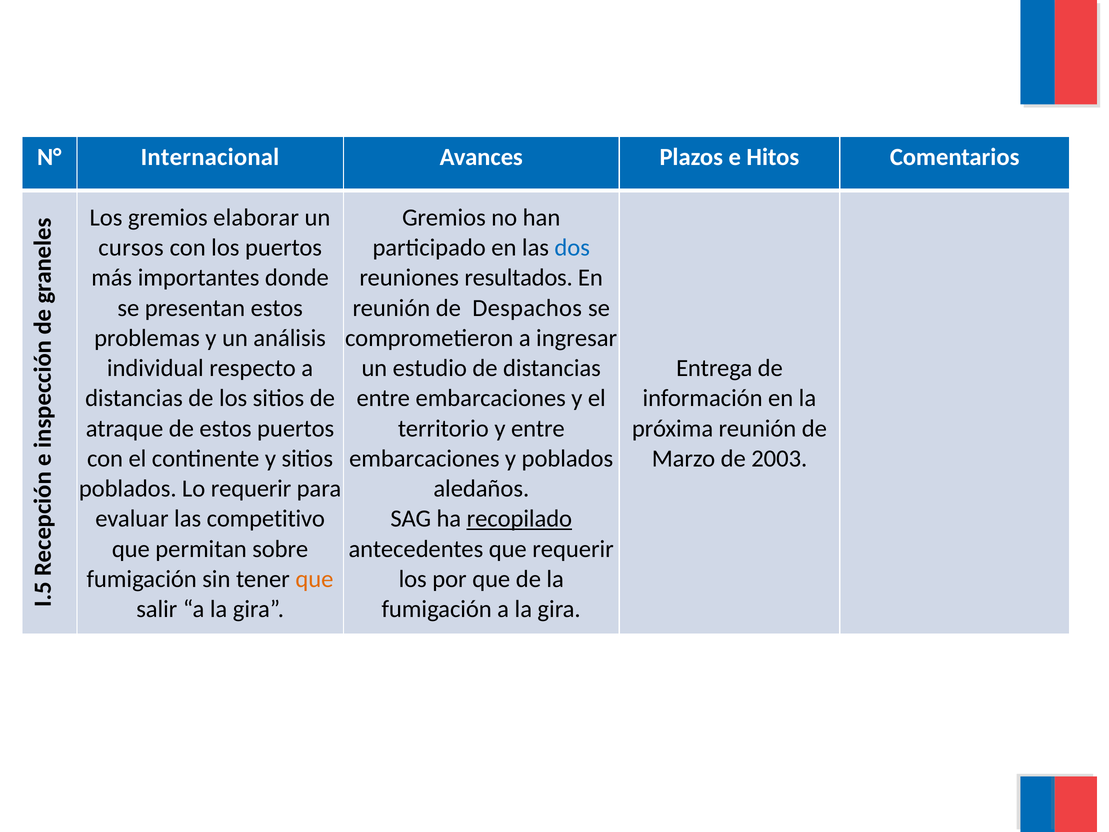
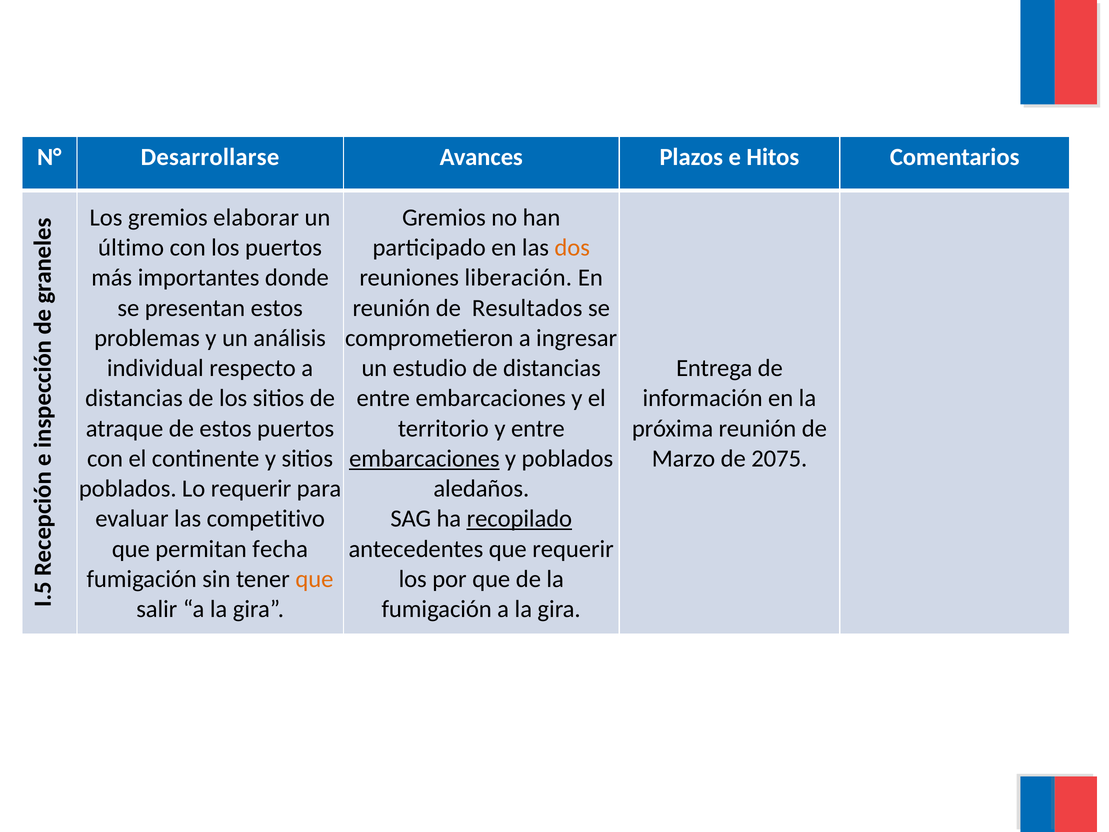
Internacional: Internacional -> Desarrollarse
cursos: cursos -> último
dos colour: blue -> orange
resultados: resultados -> liberación
Despachos: Despachos -> Resultados
embarcaciones at (424, 458) underline: none -> present
2003: 2003 -> 2075
sobre: sobre -> fecha
